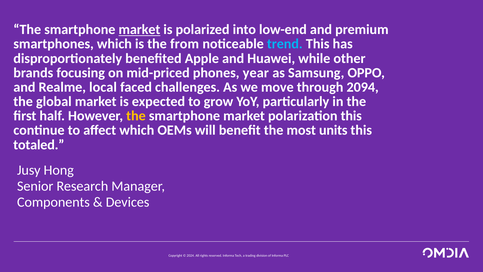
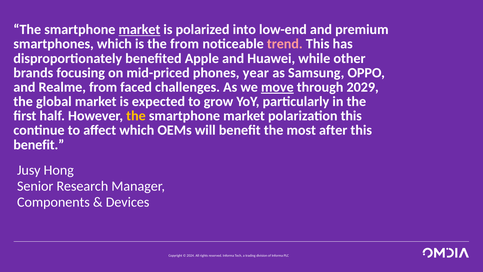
trend colour: light blue -> pink
Realme local: local -> from
move underline: none -> present
2094: 2094 -> 2029
units: units -> after
totaled at (39, 145): totaled -> benefit
